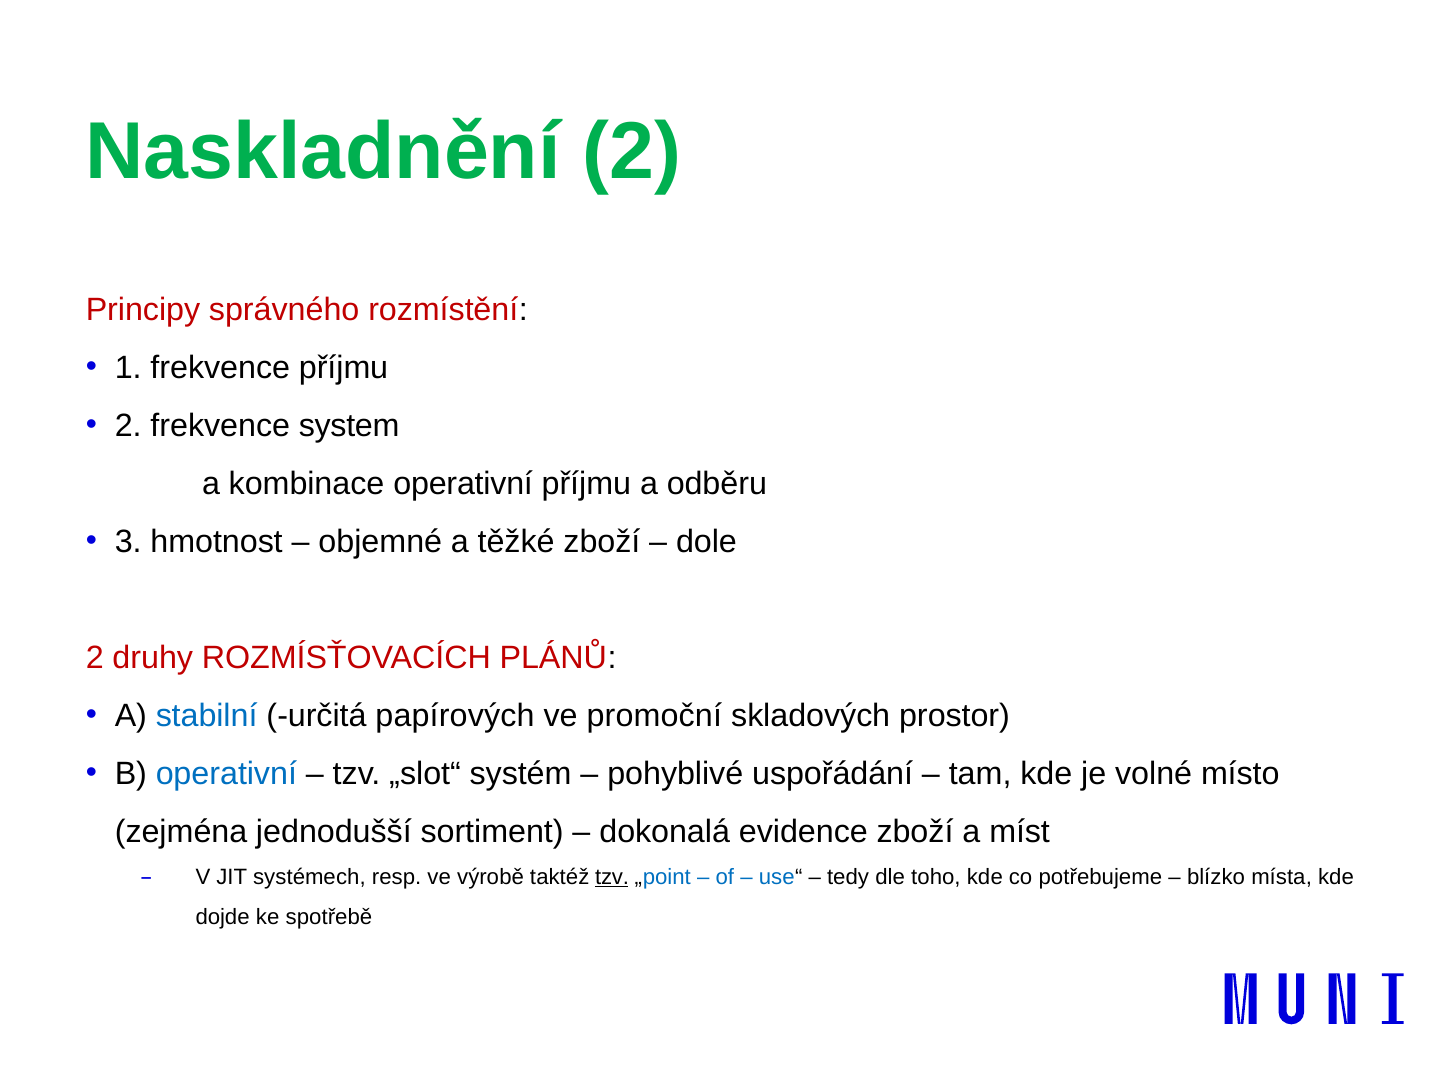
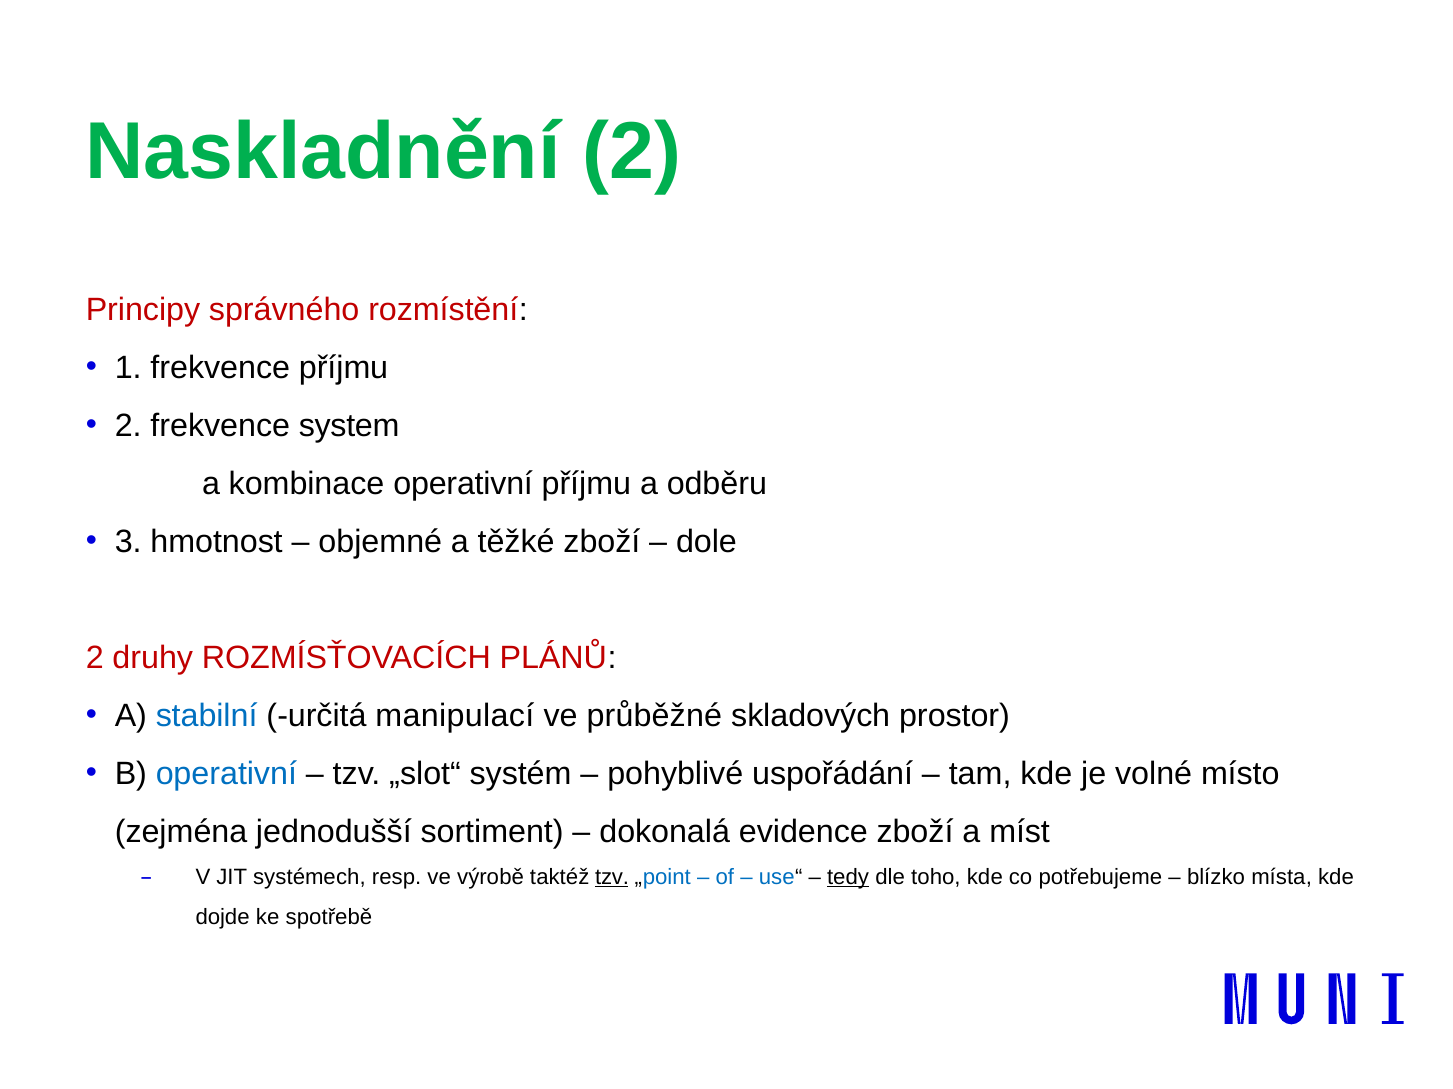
papírových: papírových -> manipulací
promoční: promoční -> průběžné
tedy underline: none -> present
